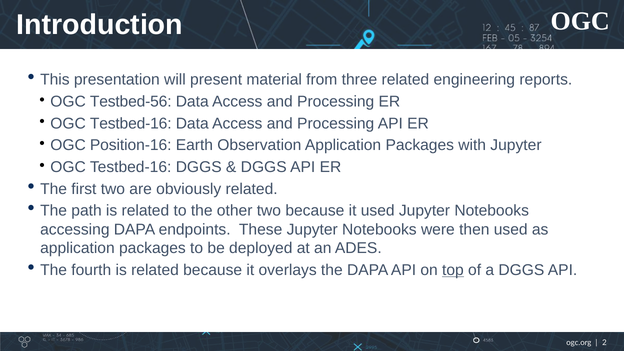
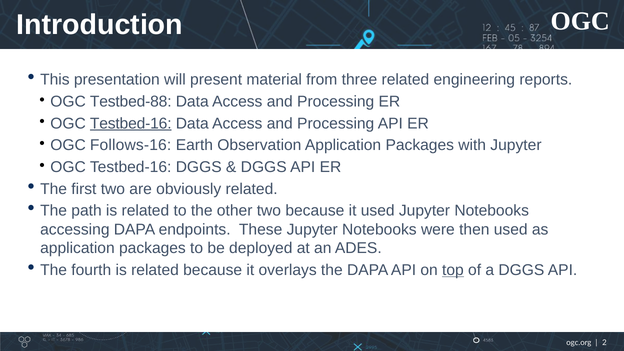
Testbed-56: Testbed-56 -> Testbed-88
Testbed-16 at (131, 123) underline: none -> present
Position-16: Position-16 -> Follows-16
